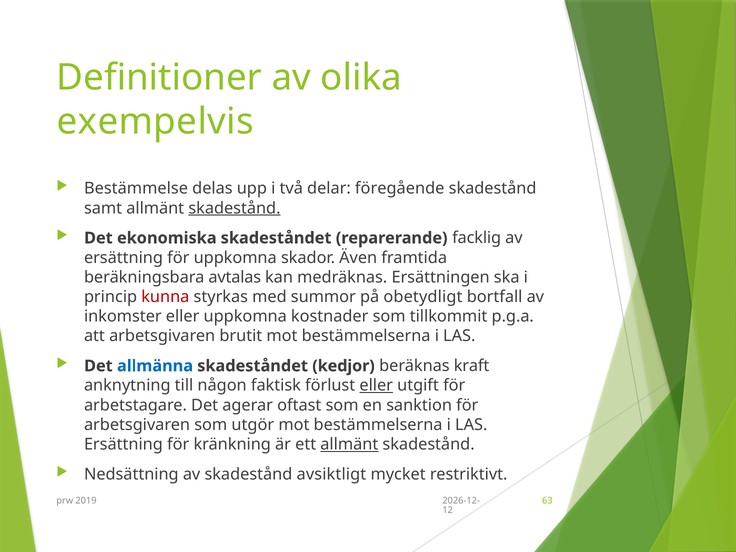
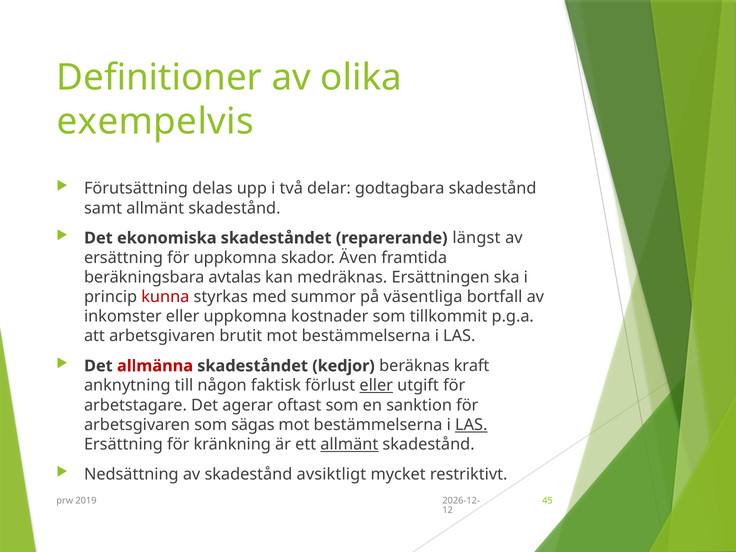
Bestämmelse: Bestämmelse -> Förutsättning
föregående: föregående -> godtagbara
skadestånd at (234, 208) underline: present -> none
facklig: facklig -> längst
obetydligt: obetydligt -> väsentliga
allmänna colour: blue -> red
utgör: utgör -> sägas
LAS at (471, 425) underline: none -> present
63: 63 -> 45
